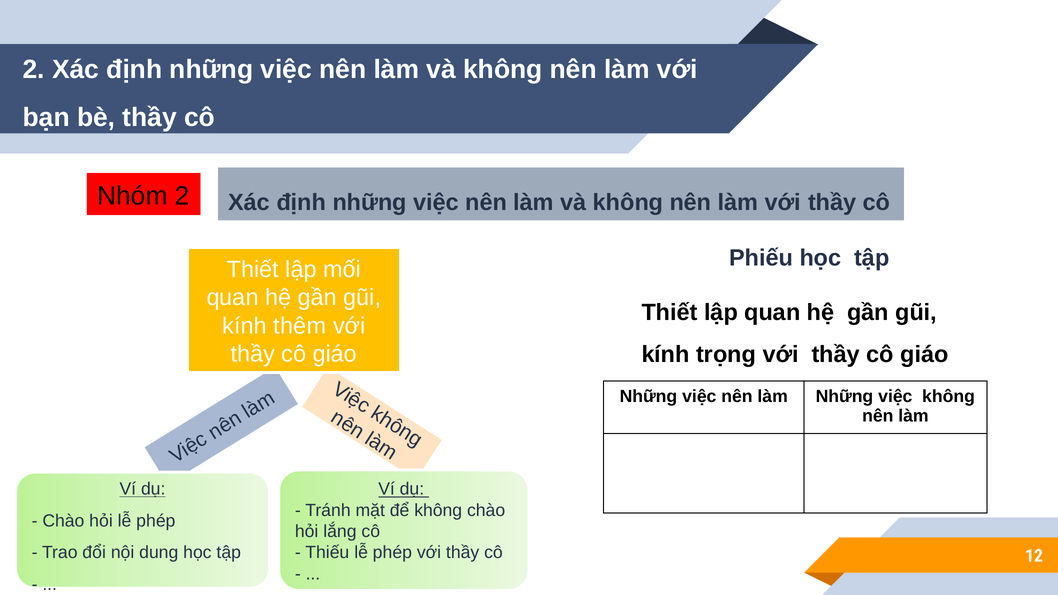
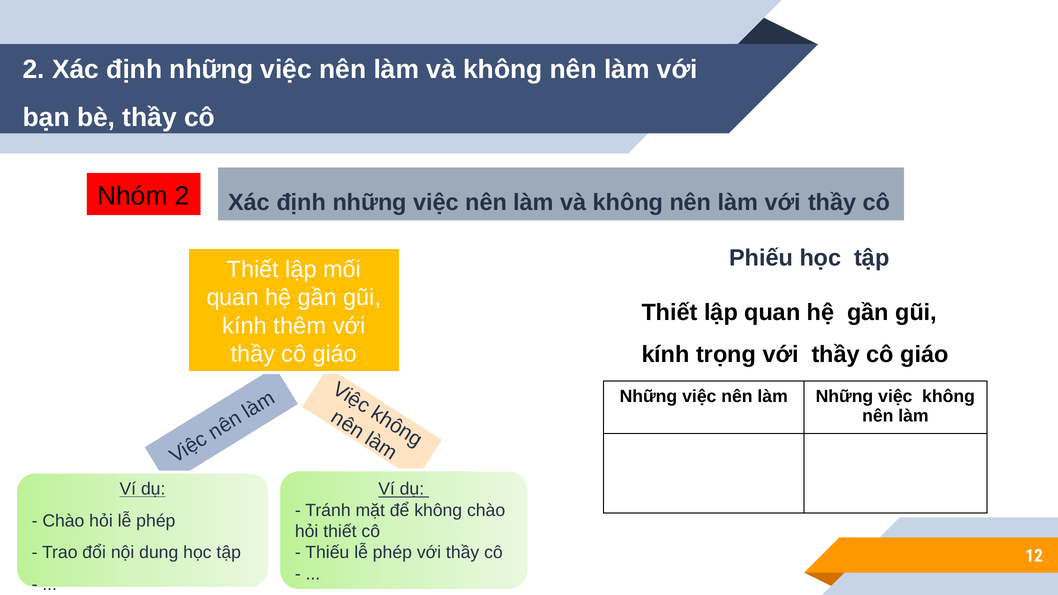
hỏi lắng: lắng -> thiết
